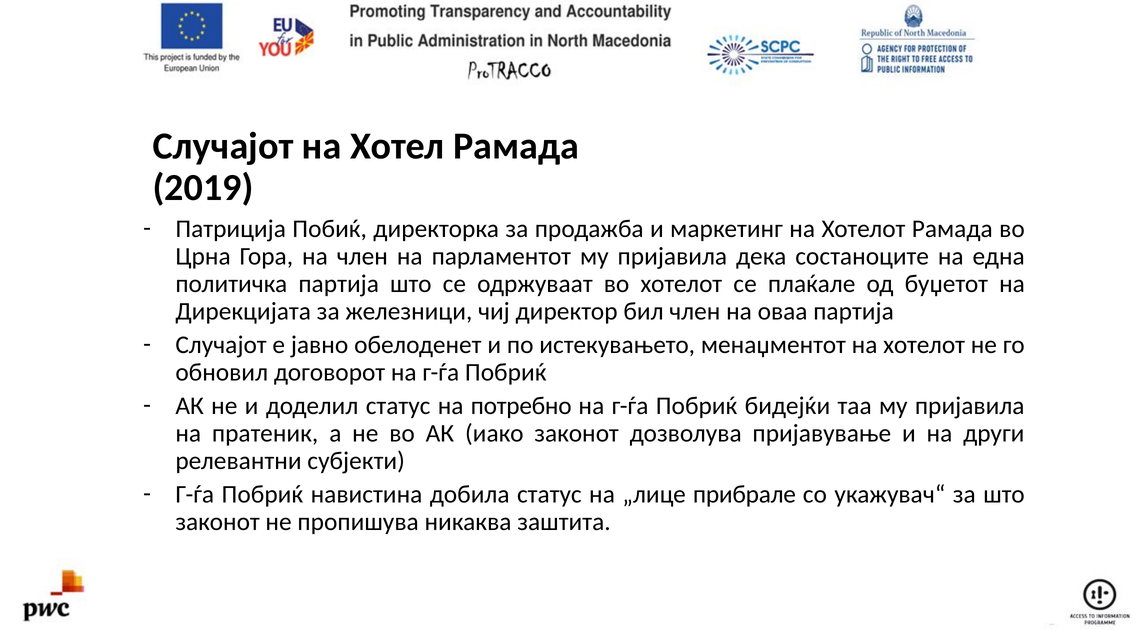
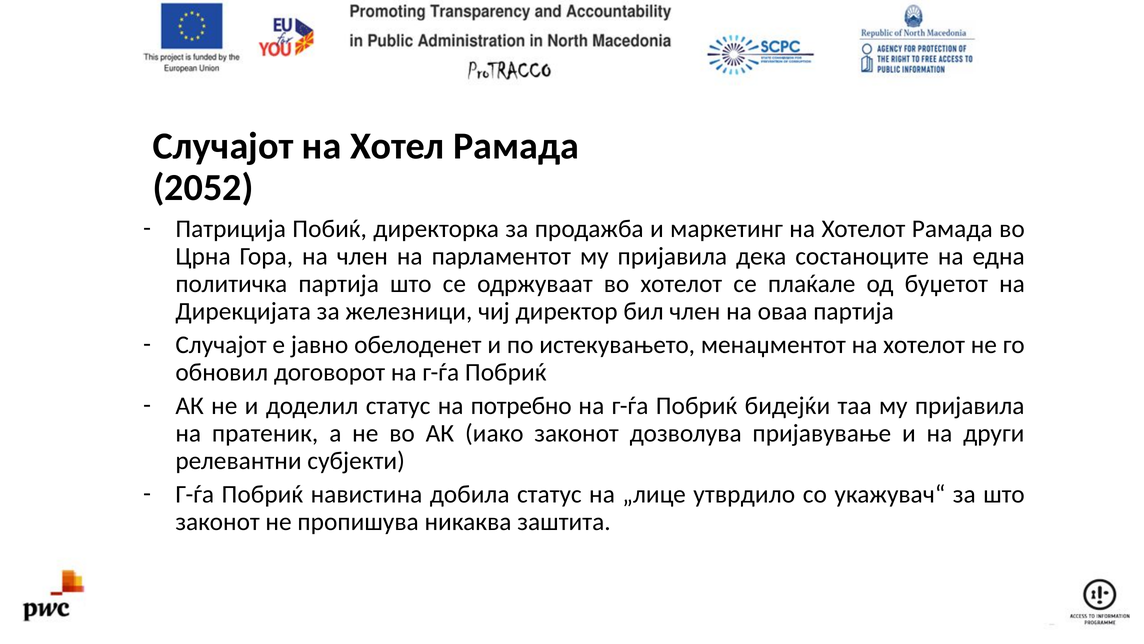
2019: 2019 -> 2052
прибрале: прибрале -> утврдило
